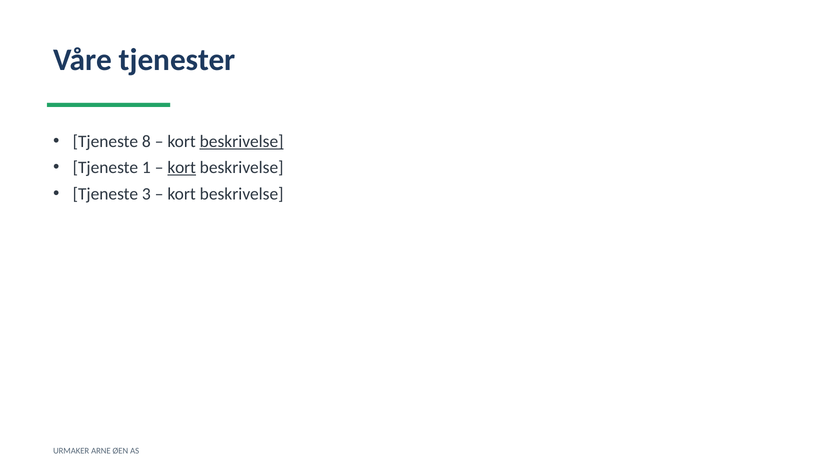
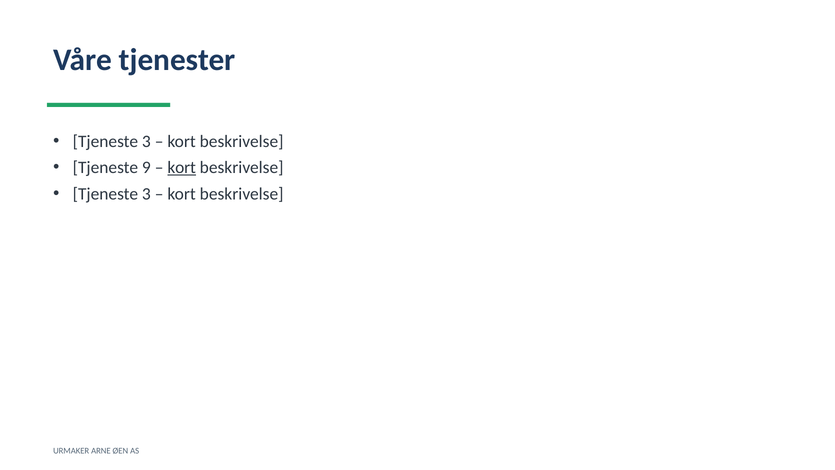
8 at (146, 141): 8 -> 3
beskrivelse at (242, 141) underline: present -> none
1: 1 -> 9
